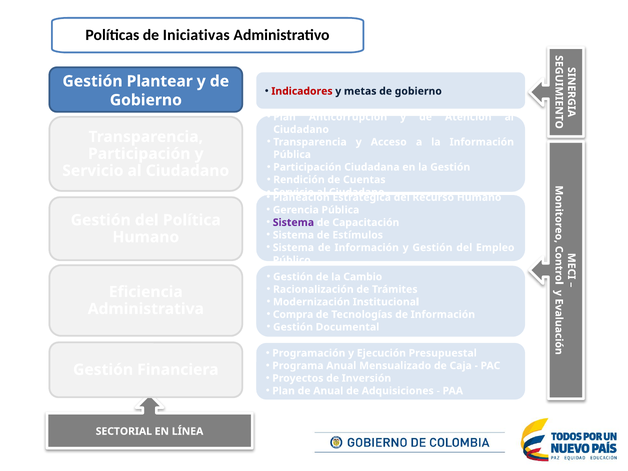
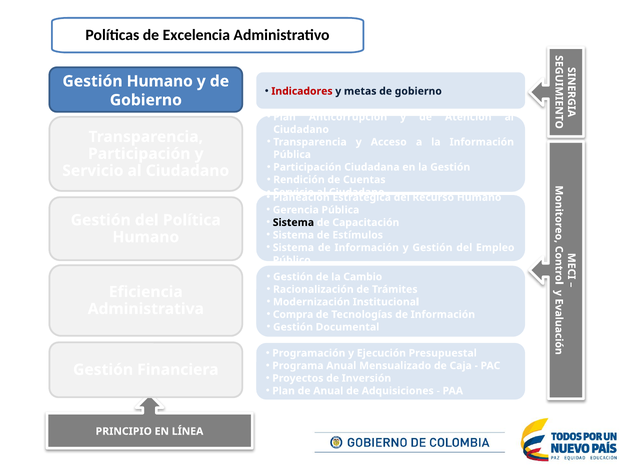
Iniciativas: Iniciativas -> Excelencia
Gestión Plantear: Plantear -> Humano
Sistema at (293, 222) colour: purple -> black
SECTORIAL: SECTORIAL -> PRINCIPIO
